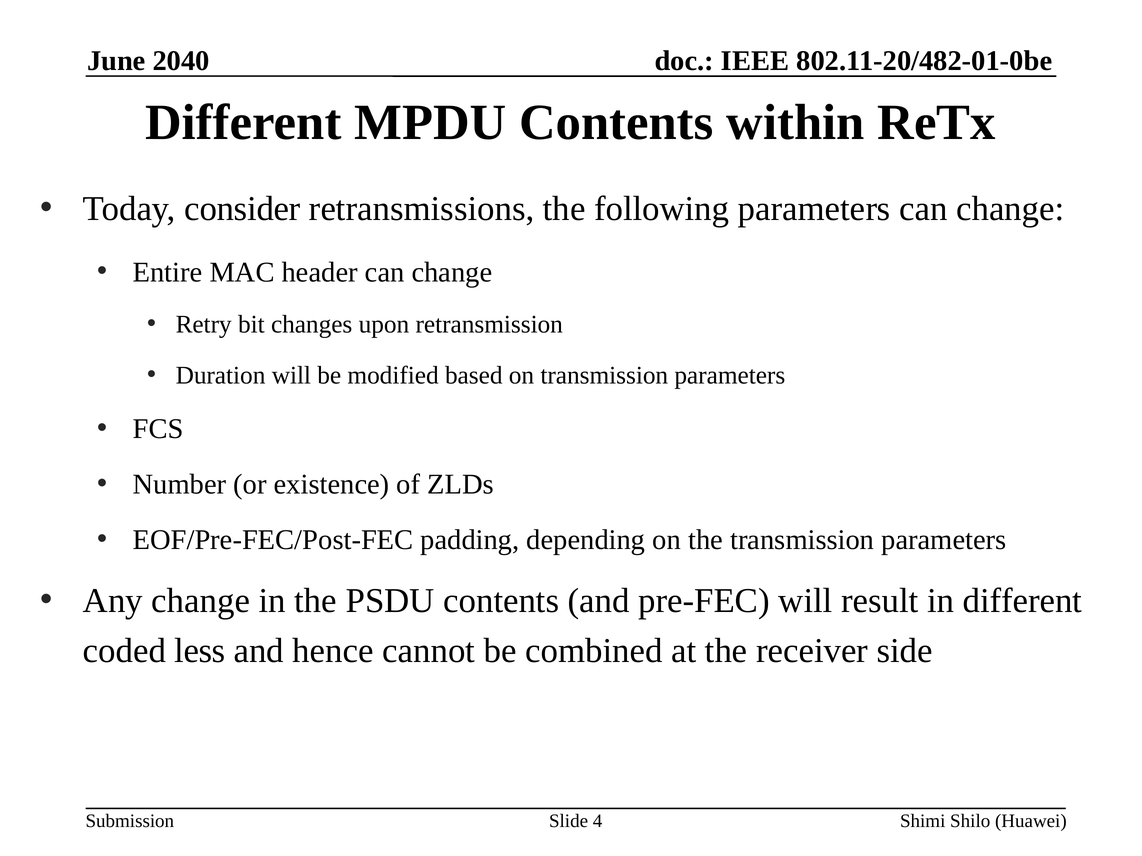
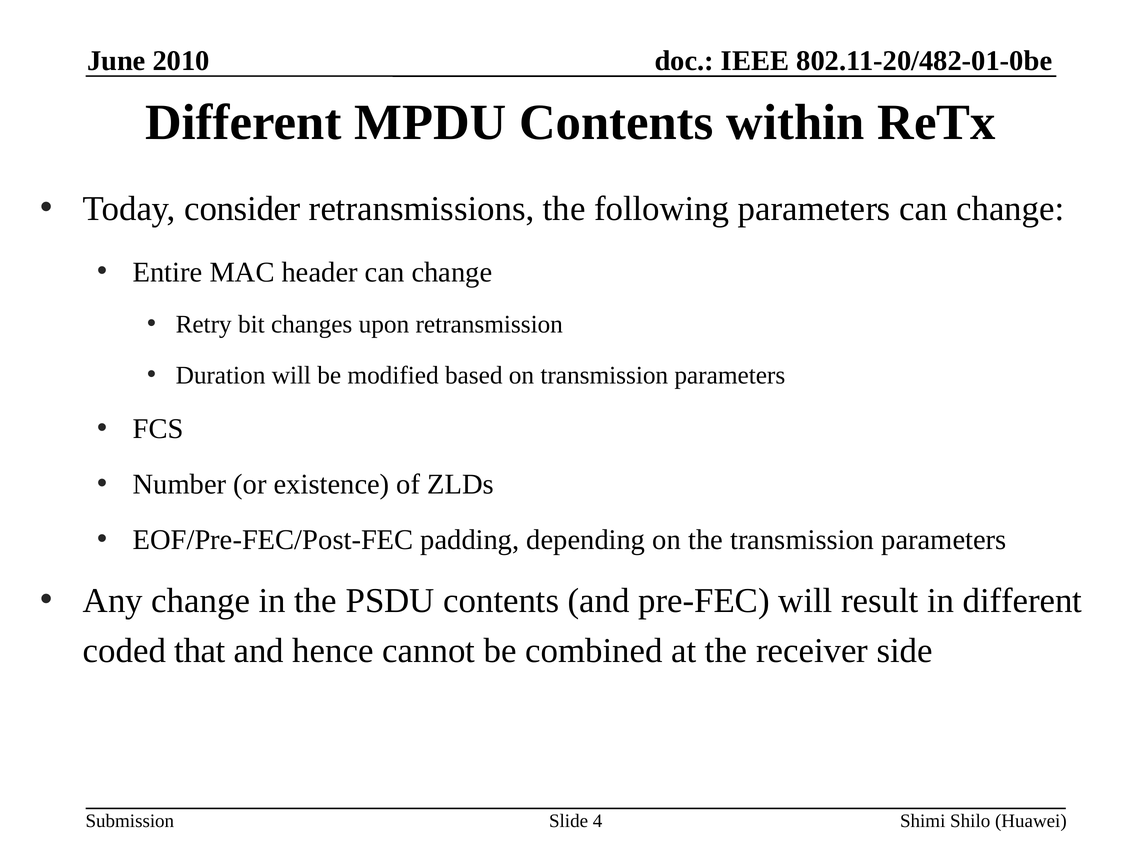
2040: 2040 -> 2010
less: less -> that
